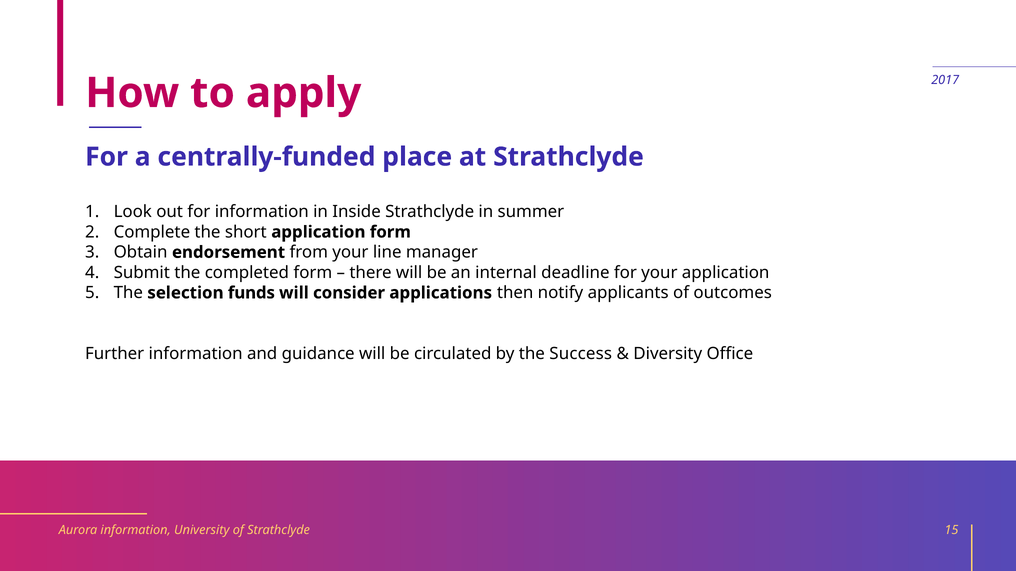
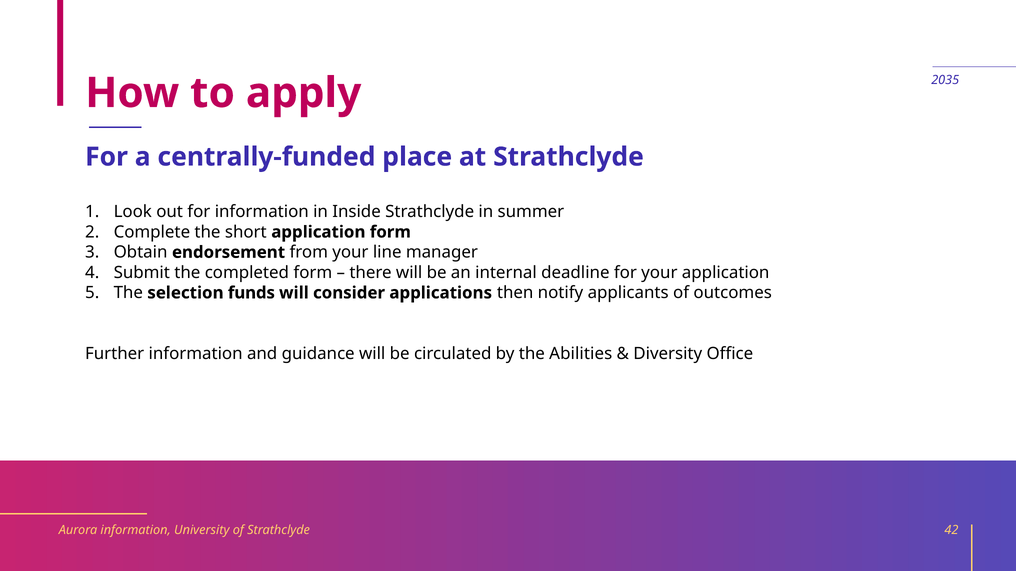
2017: 2017 -> 2035
Success: Success -> Abilities
15: 15 -> 42
